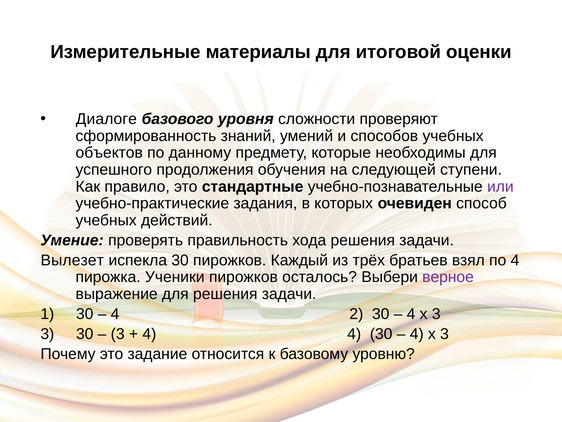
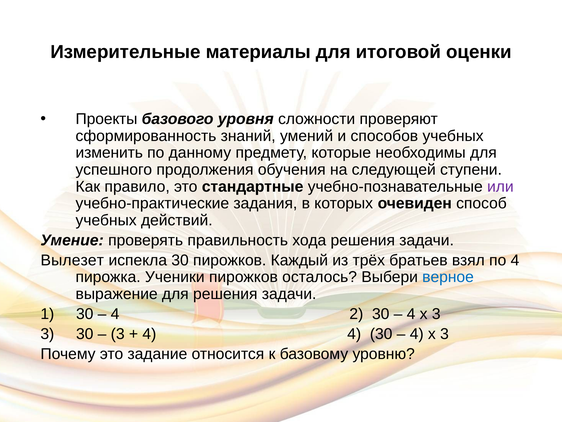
Диалоге: Диалоге -> Проекты
объектов: объектов -> изменить
верное colour: purple -> blue
